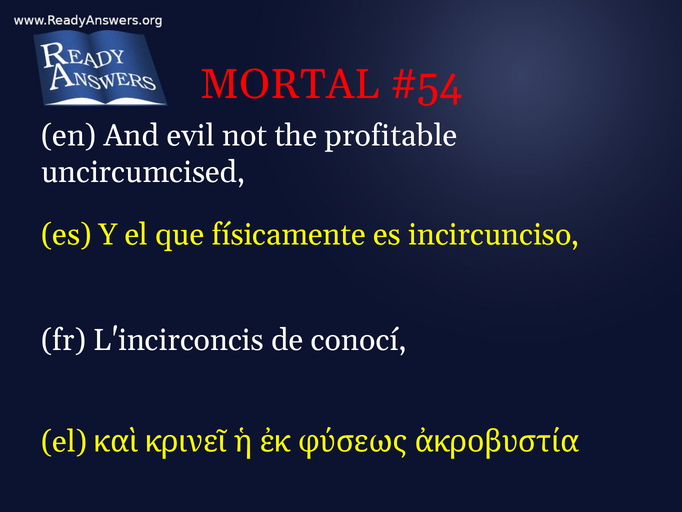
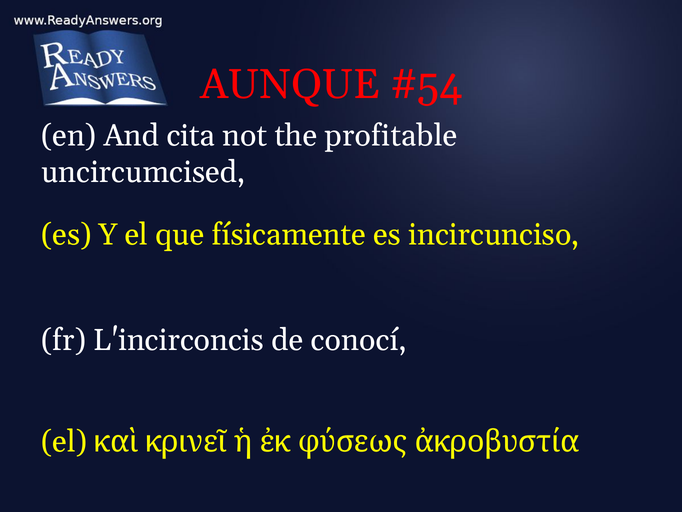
MORTAL: MORTAL -> AUNQUE
evil: evil -> cita
